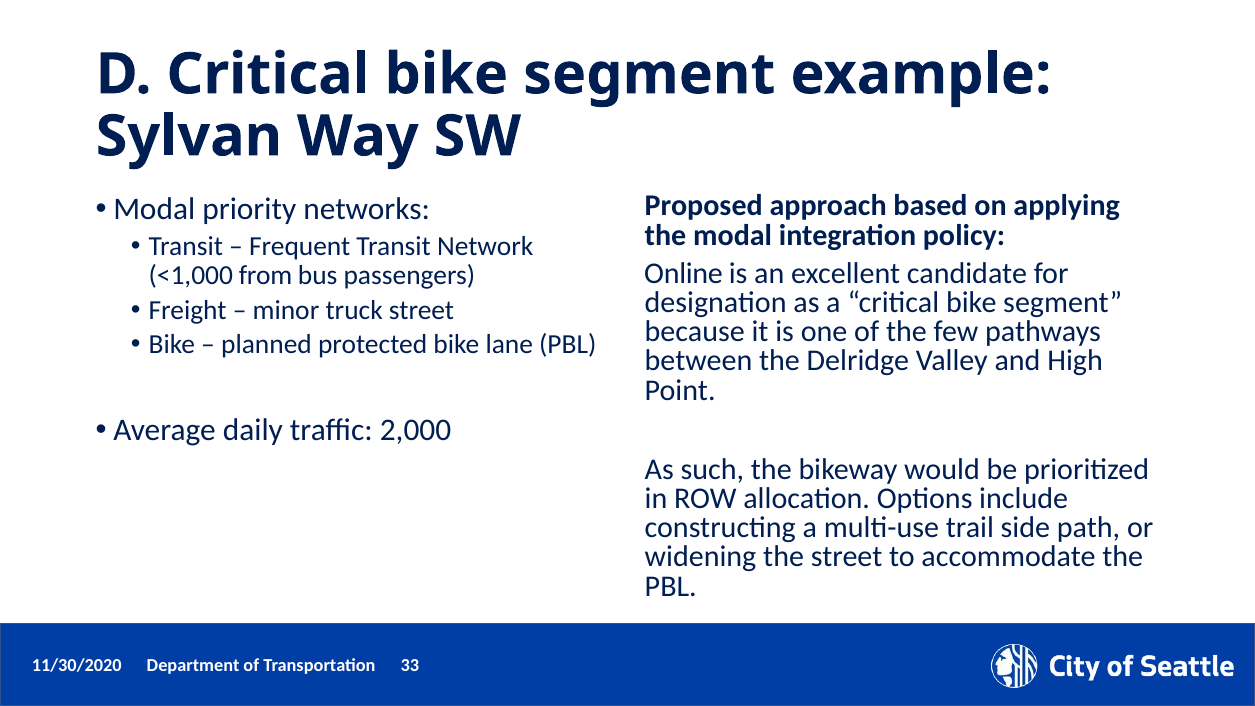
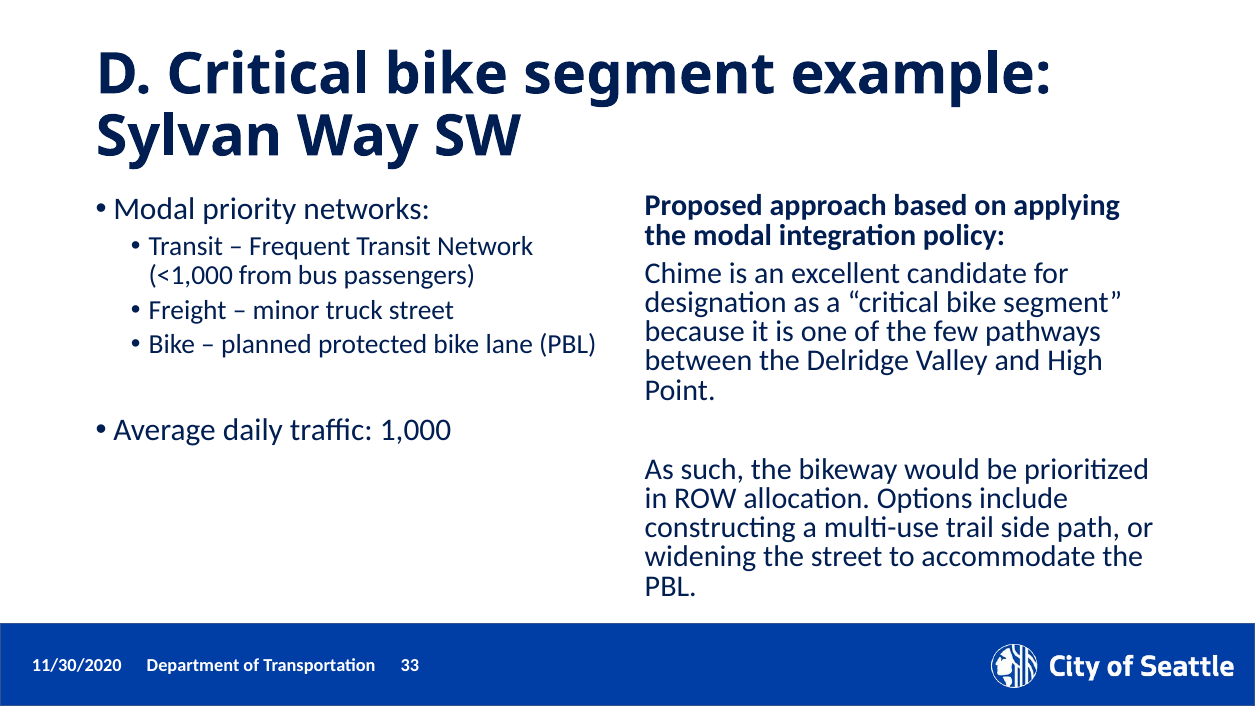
Online: Online -> Chime
2,000: 2,000 -> 1,000
